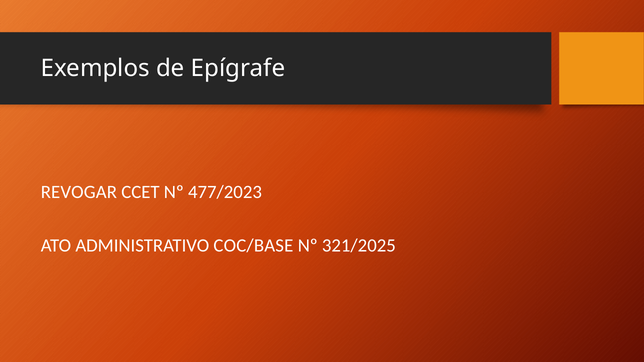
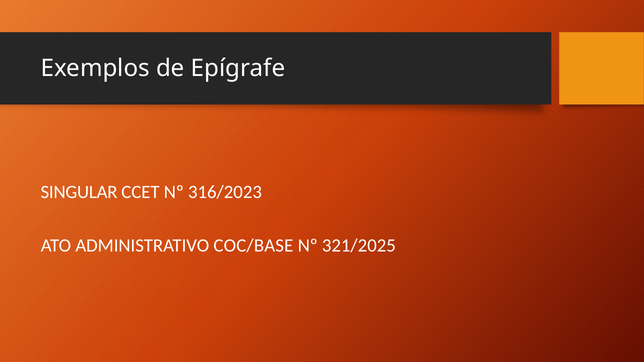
REVOGAR: REVOGAR -> SINGULAR
477/2023: 477/2023 -> 316/2023
